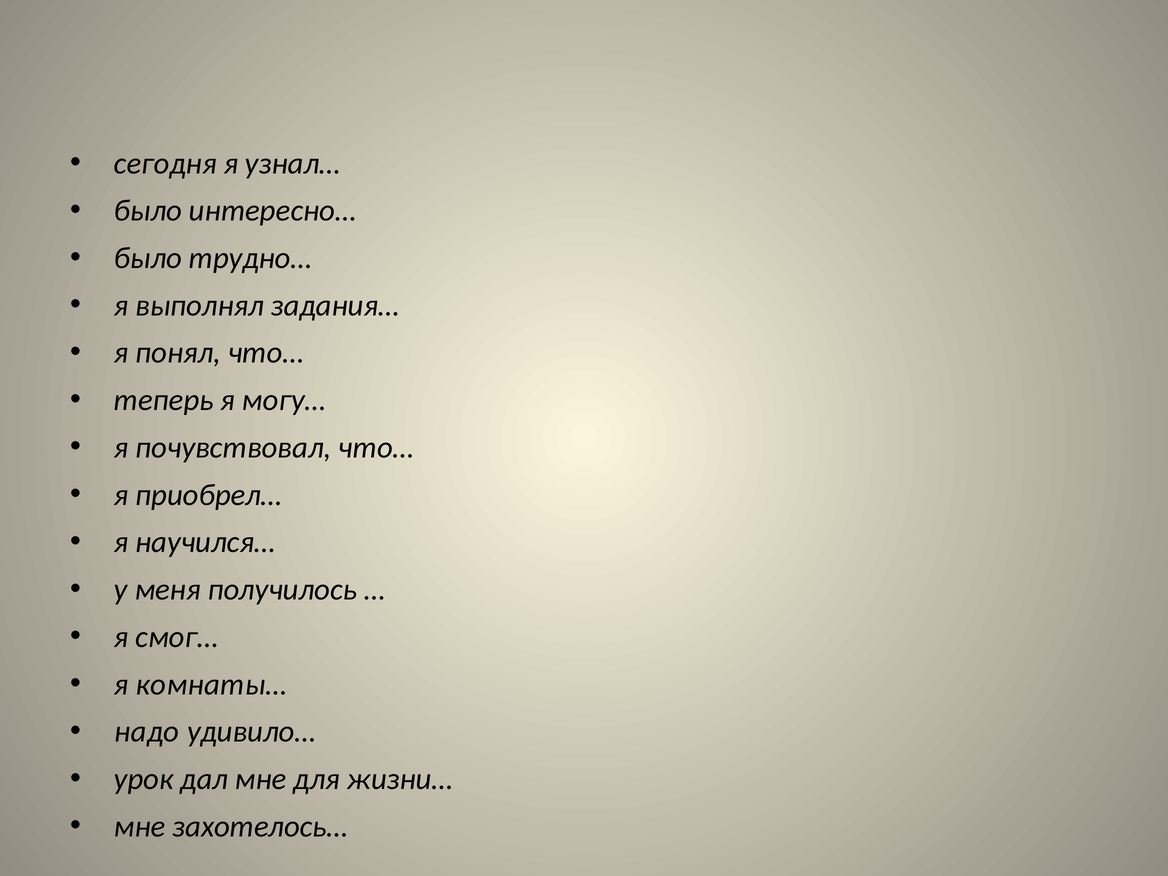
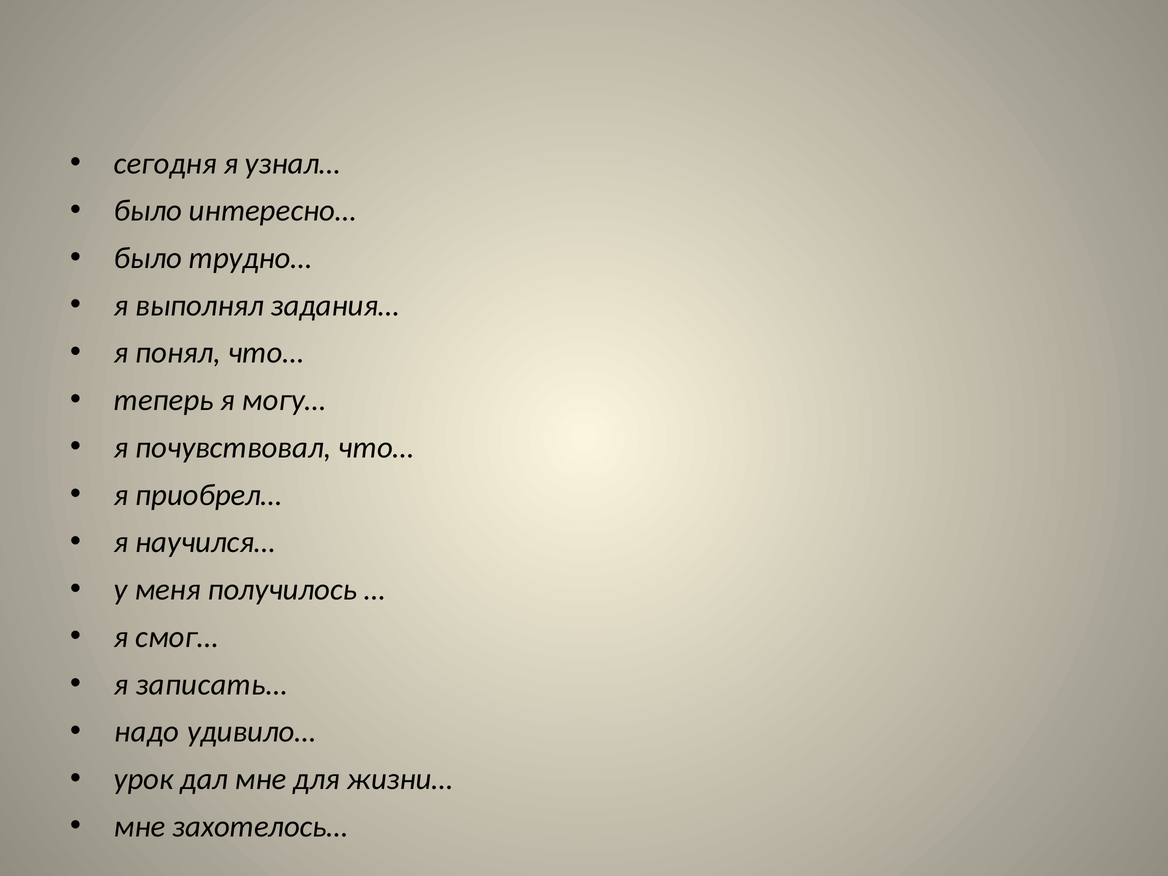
комнаты…: комнаты… -> записать…
